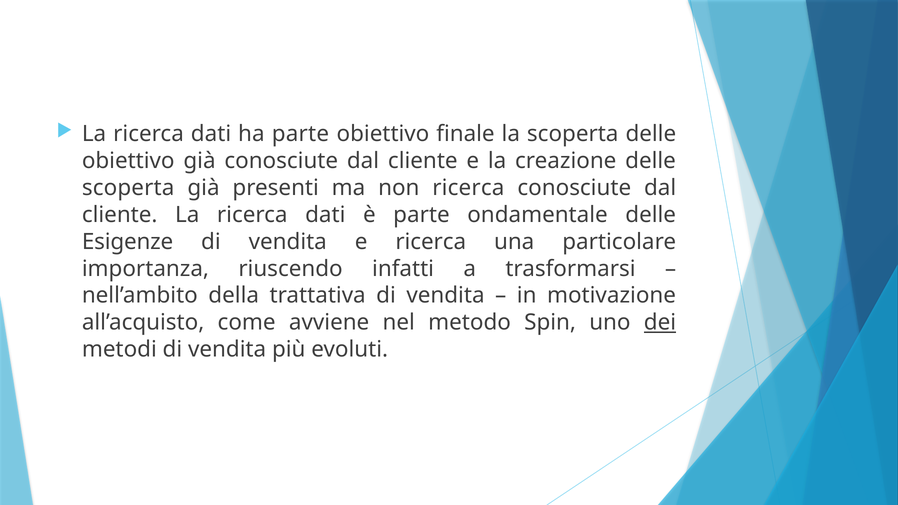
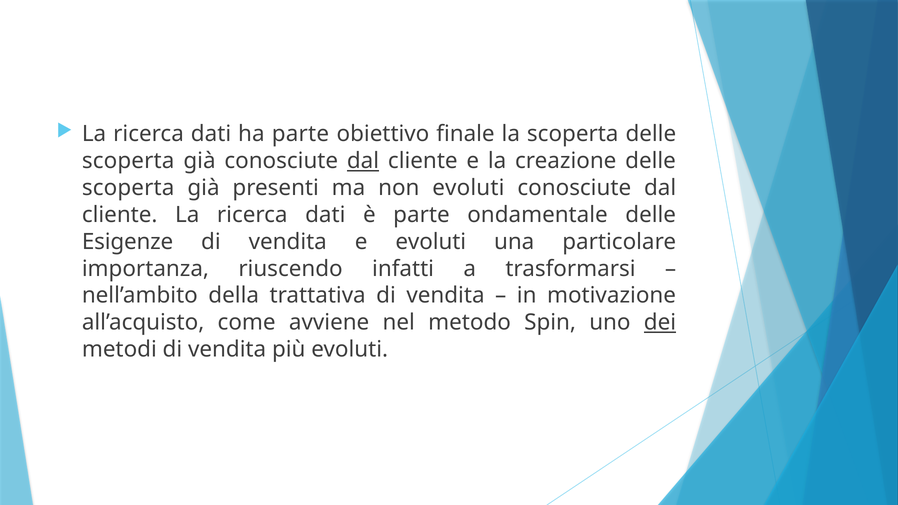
obiettivo at (128, 161): obiettivo -> scoperta
dal at (363, 161) underline: none -> present
non ricerca: ricerca -> evoluti
e ricerca: ricerca -> evoluti
